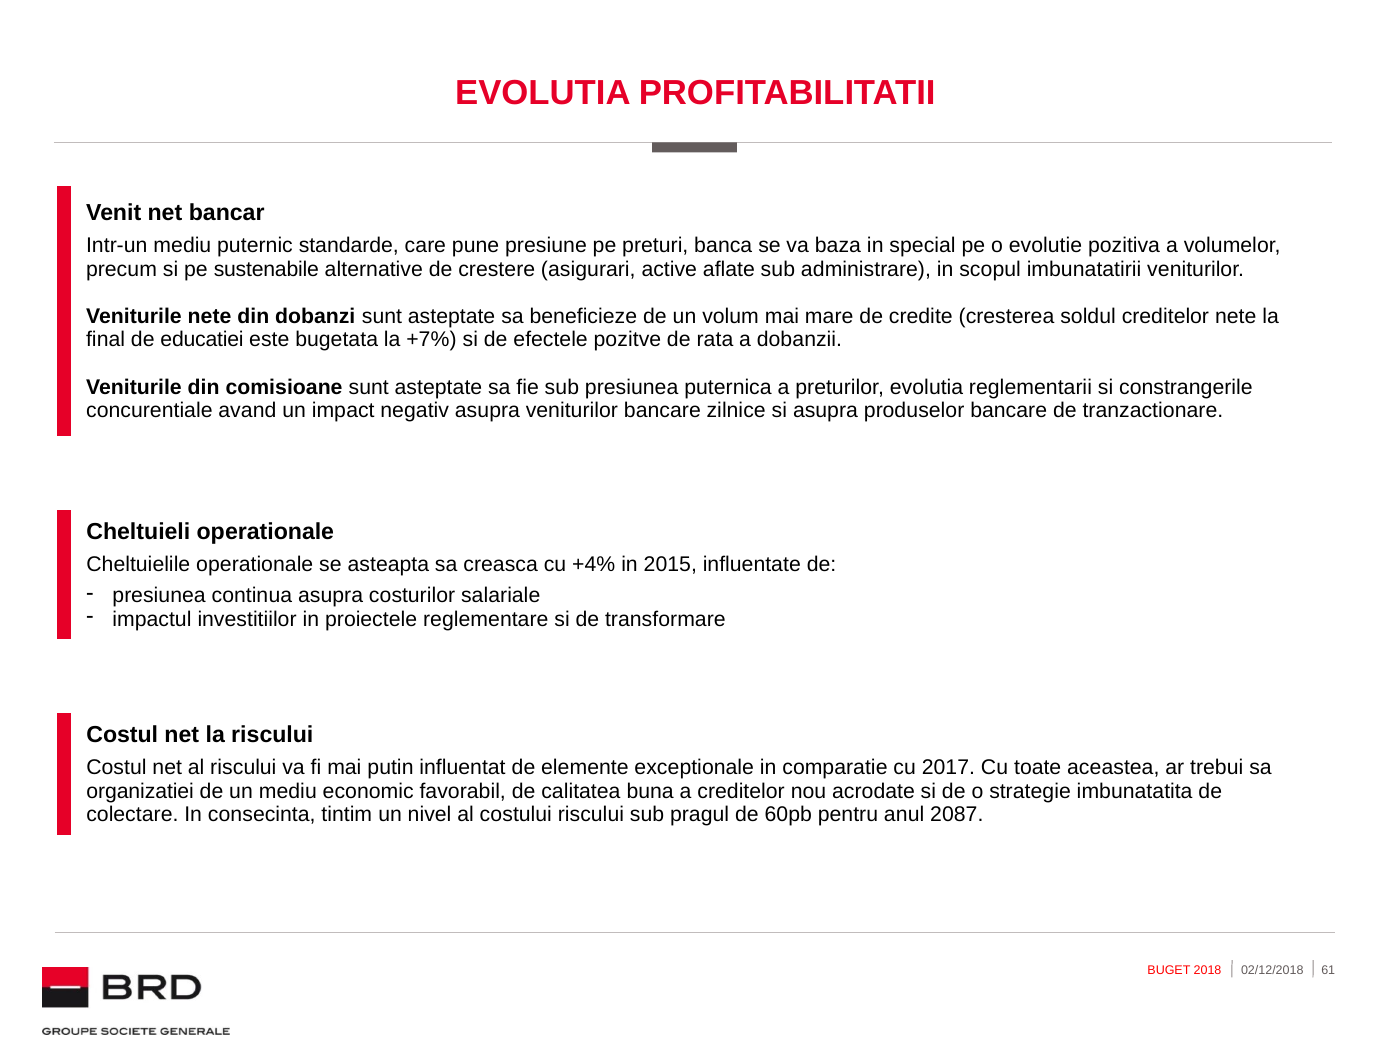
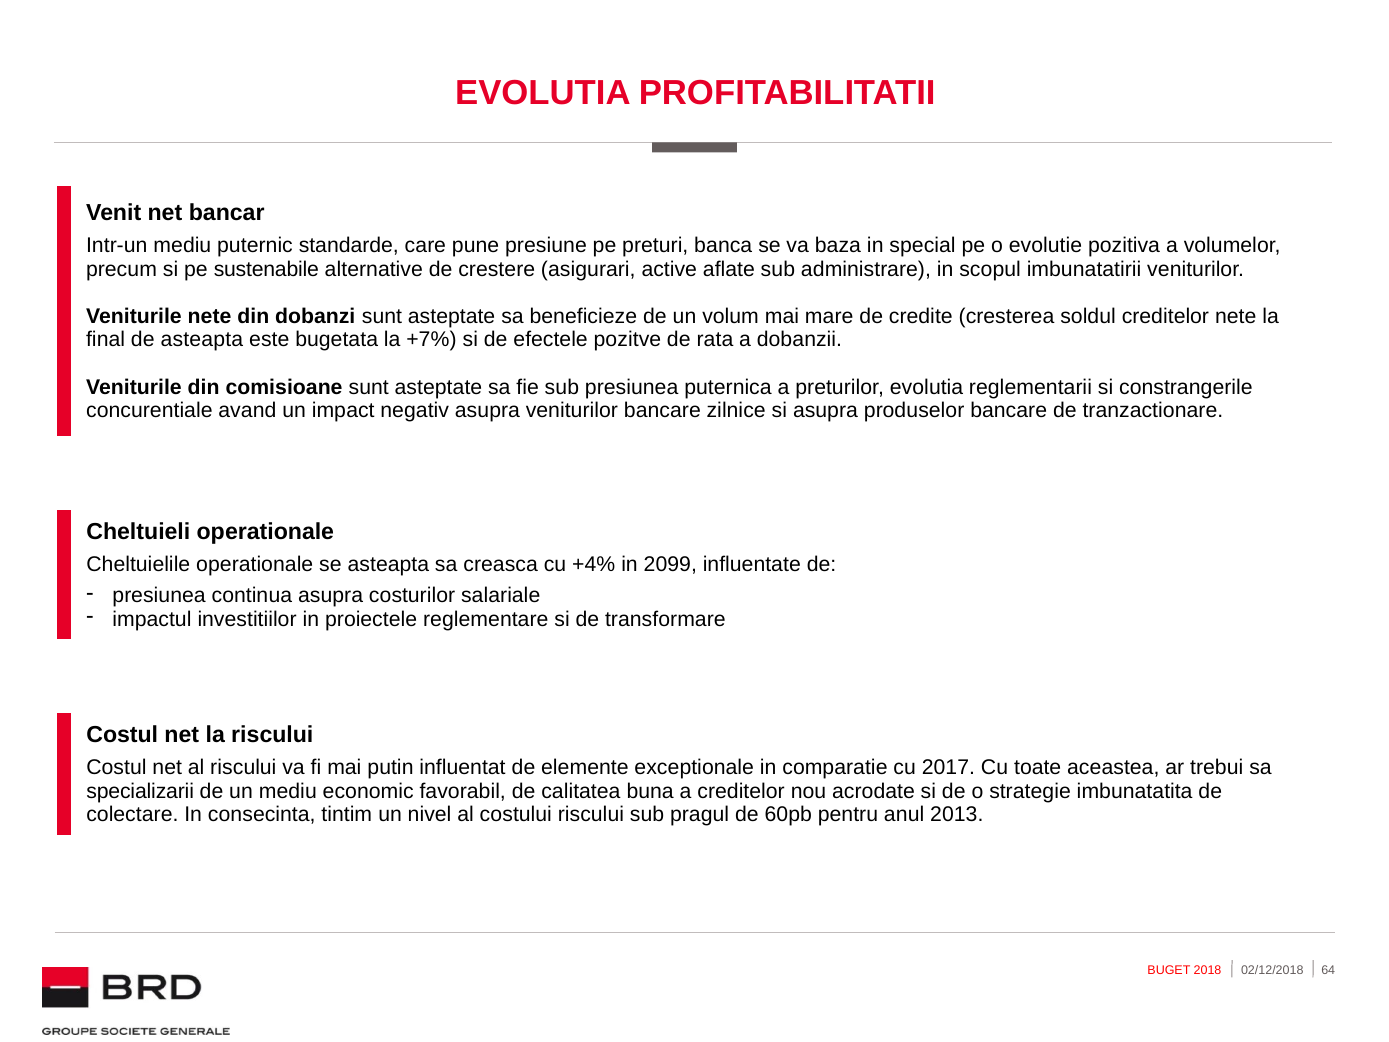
de educatiei: educatiei -> asteapta
2015: 2015 -> 2099
organizatiei: organizatiei -> specializarii
2087: 2087 -> 2013
61: 61 -> 64
